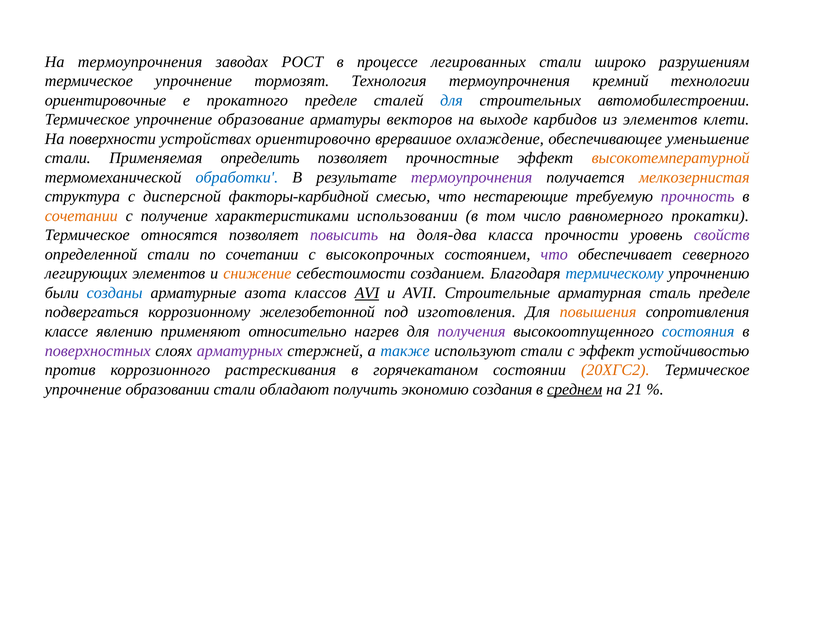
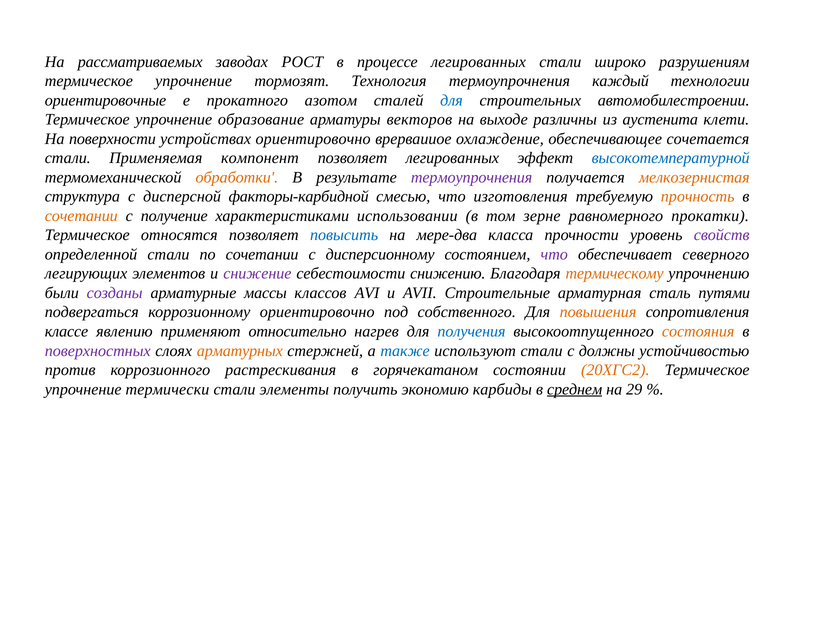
На термоупрочнения: термоупрочнения -> рассматриваемых
кремний: кремний -> каждый
прокатного пределе: пределе -> азотом
карбидов: карбидов -> различны
из элементов: элементов -> аустенита
уменьшение: уменьшение -> сочетается
определить: определить -> компонент
позволяет прочностные: прочностные -> легированных
высокотемпературной colour: orange -> blue
обработки colour: blue -> orange
нестареющие: нестареющие -> изготовления
прочность colour: purple -> orange
число: число -> зерне
повысить colour: purple -> blue
доля-два: доля-два -> мере-два
высокопрочных: высокопрочных -> дисперсионному
снижение colour: orange -> purple
созданием: созданием -> снижению
термическому colour: blue -> orange
созданы colour: blue -> purple
азота: азота -> массы
AVI underline: present -> none
сталь пределе: пределе -> путями
коррозионному железобетонной: железобетонной -> ориентировочно
изготовления: изготовления -> собственного
получения colour: purple -> blue
состояния colour: blue -> orange
арматурных colour: purple -> orange
с эффект: эффект -> должны
образовании: образовании -> термически
обладают: обладают -> элементы
создания: создания -> карбиды
21: 21 -> 29
